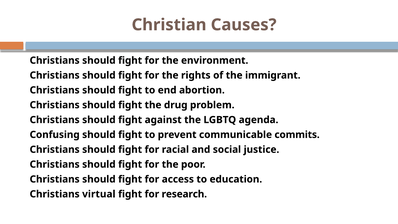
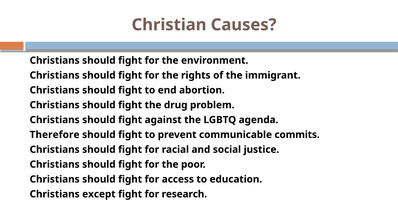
Confusing: Confusing -> Therefore
virtual: virtual -> except
